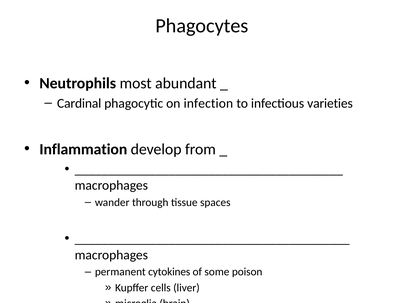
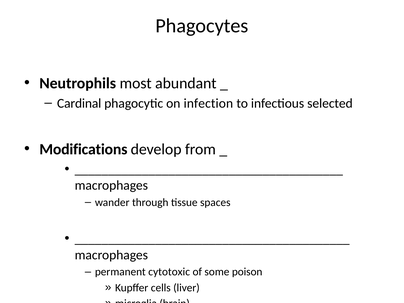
varieties: varieties -> selected
Inflammation: Inflammation -> Modifications
cytokines: cytokines -> cytotoxic
